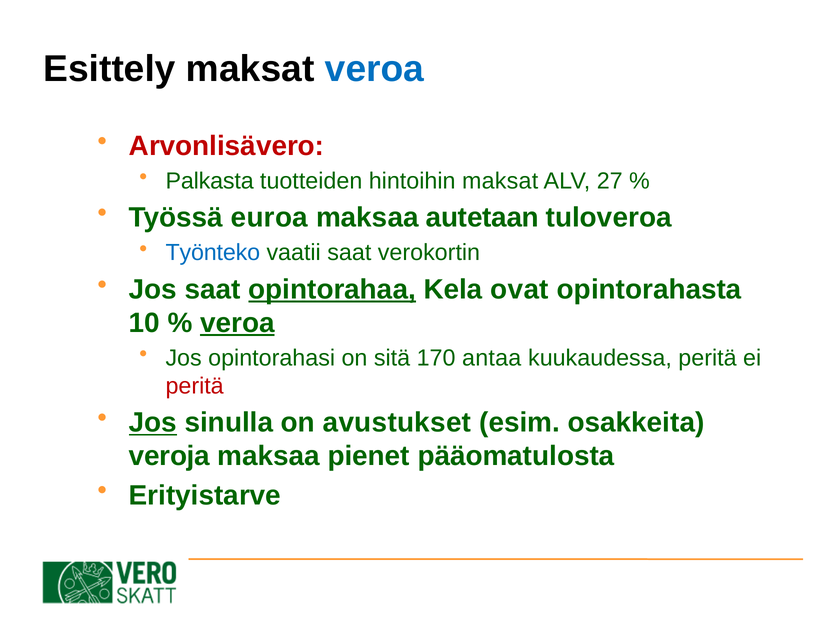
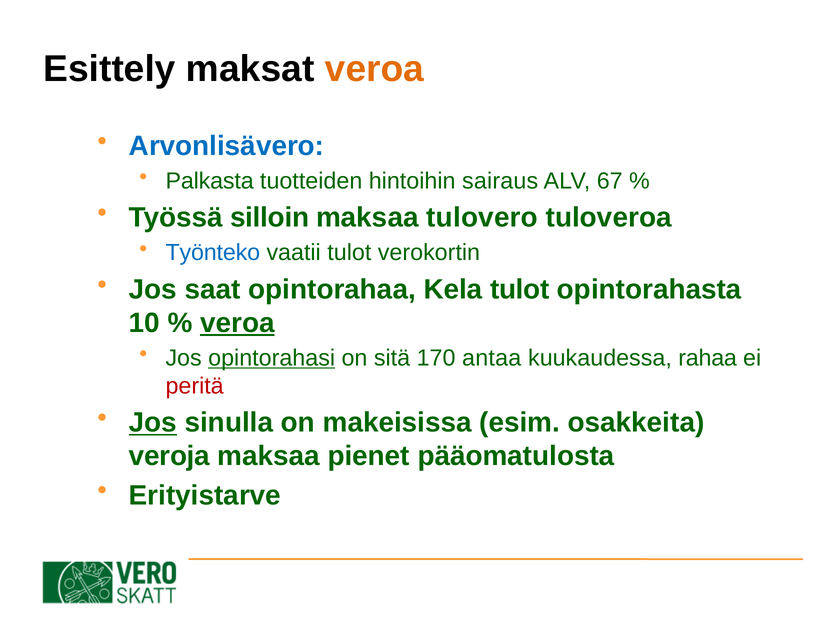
veroa at (374, 69) colour: blue -> orange
Arvonlisävero colour: red -> blue
hintoihin maksat: maksat -> sairaus
27: 27 -> 67
euroa: euroa -> silloin
autetaan: autetaan -> tulovero
vaatii saat: saat -> tulot
opintorahaa underline: present -> none
Kela ovat: ovat -> tulot
opintorahasi underline: none -> present
kuukaudessa peritä: peritä -> rahaa
avustukset: avustukset -> makeisissa
